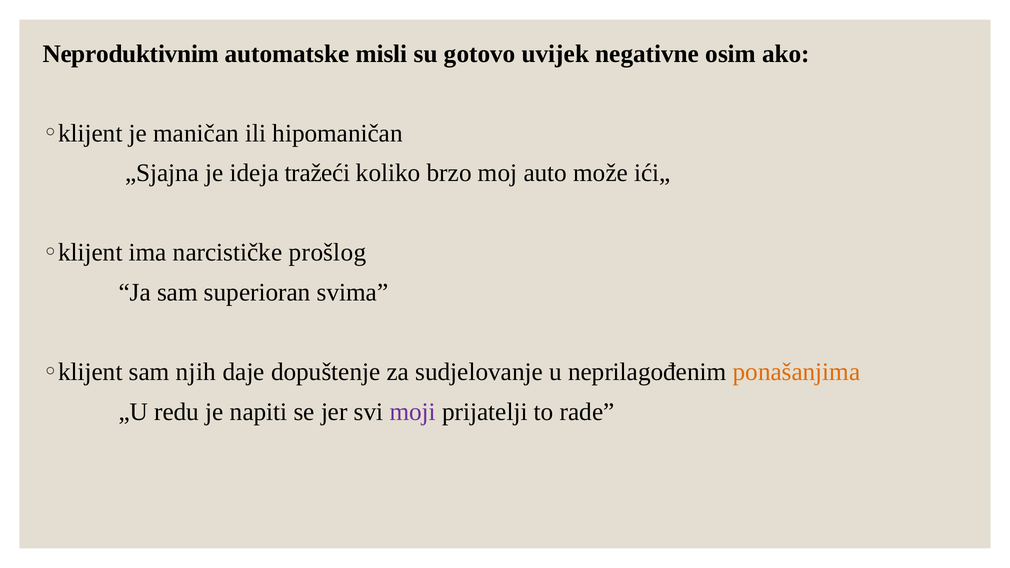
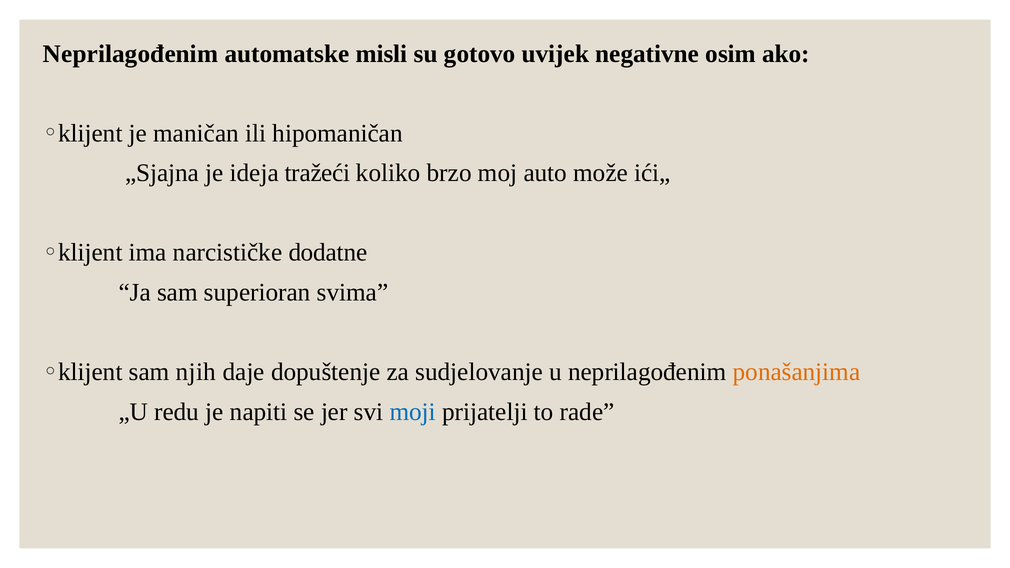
Neproduktivnim at (131, 54): Neproduktivnim -> Neprilagođenim
prošlog: prošlog -> dodatne
moji colour: purple -> blue
